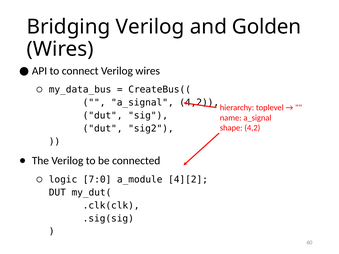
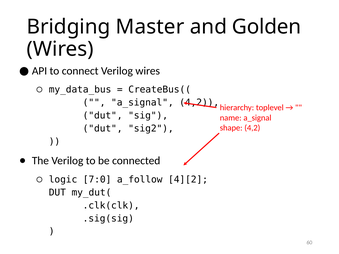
Bridging Verilog: Verilog -> Master
a_module: a_module -> a_follow
